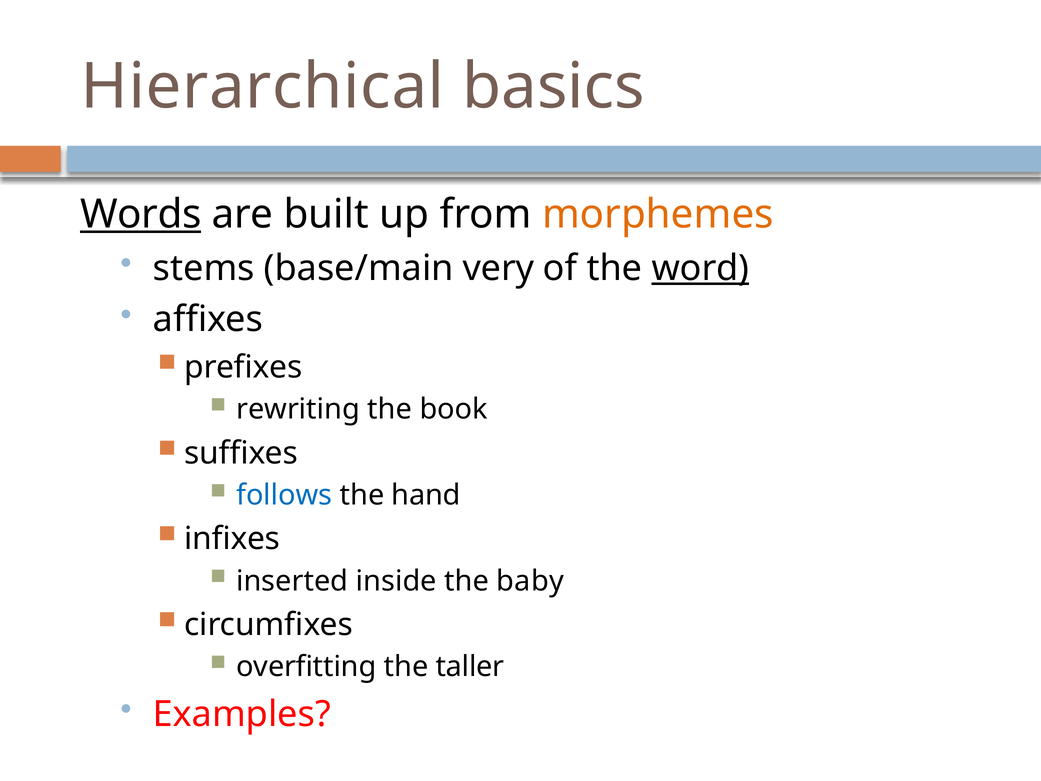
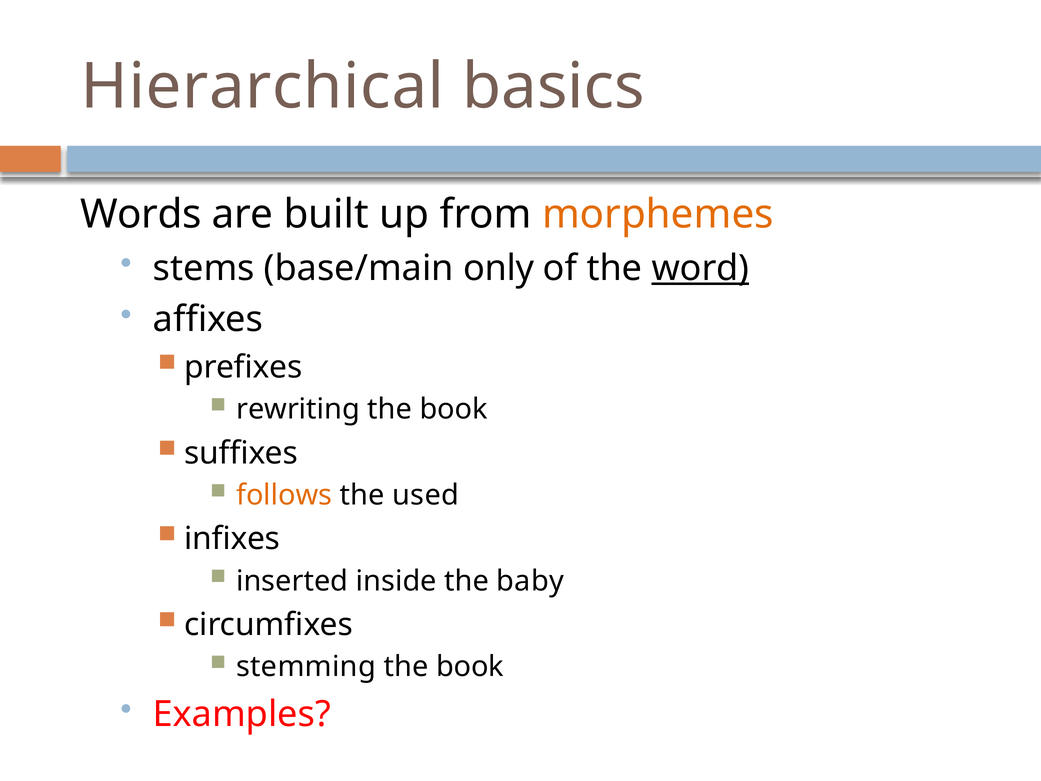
Words underline: present -> none
very: very -> only
follows colour: blue -> orange
hand: hand -> used
overfitting: overfitting -> stemming
taller at (470, 667): taller -> book
